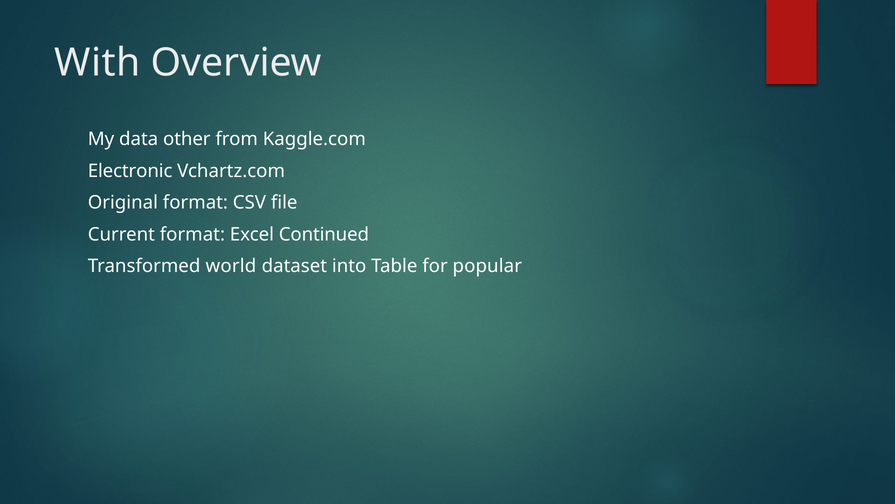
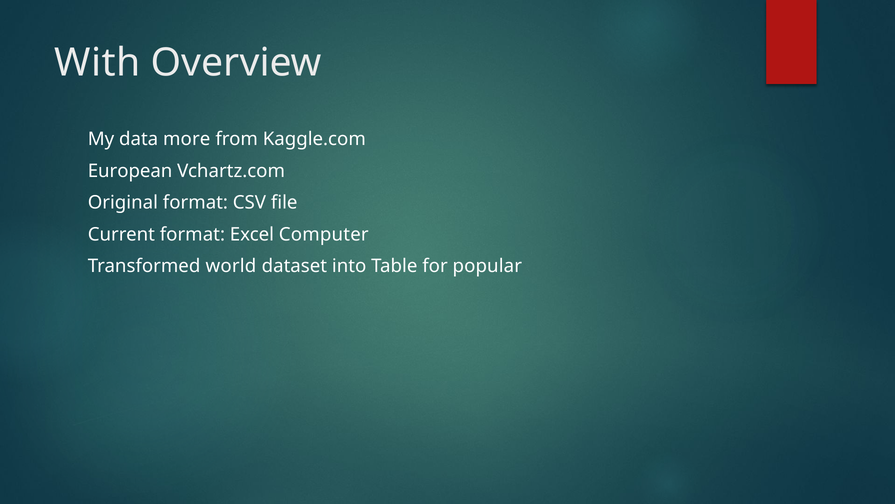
other: other -> more
Electronic: Electronic -> European
Continued: Continued -> Computer
